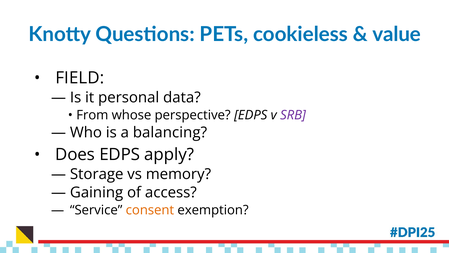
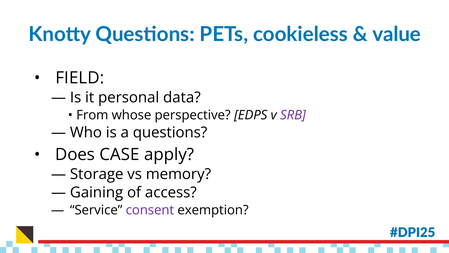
a balancing: balancing -> questions
Does EDPS: EDPS -> CASE
consent colour: orange -> purple
